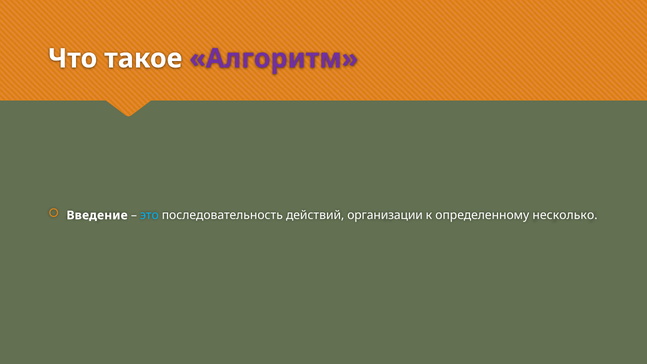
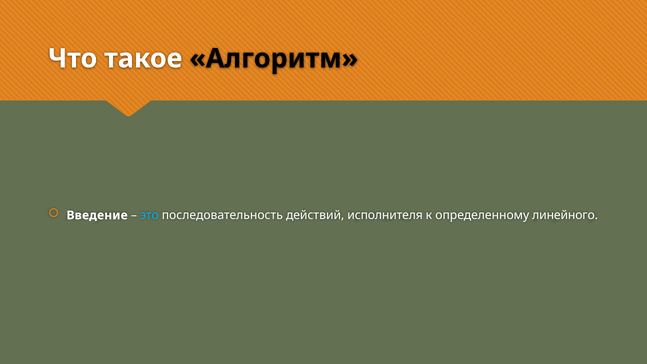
Алгоритм colour: purple -> black
организации: организации -> исполнителя
несколько: несколько -> линейного
